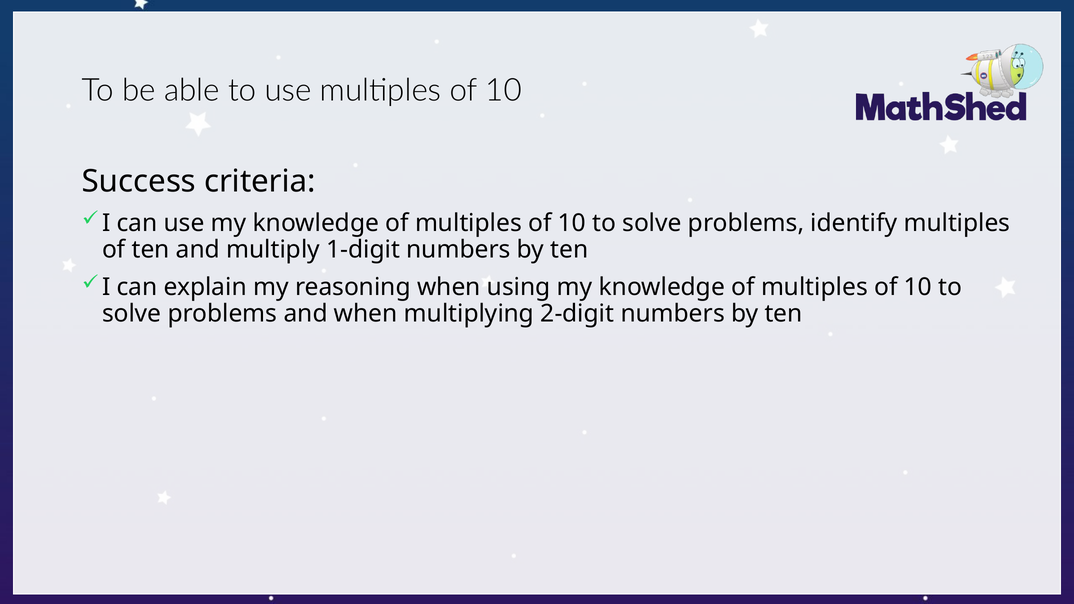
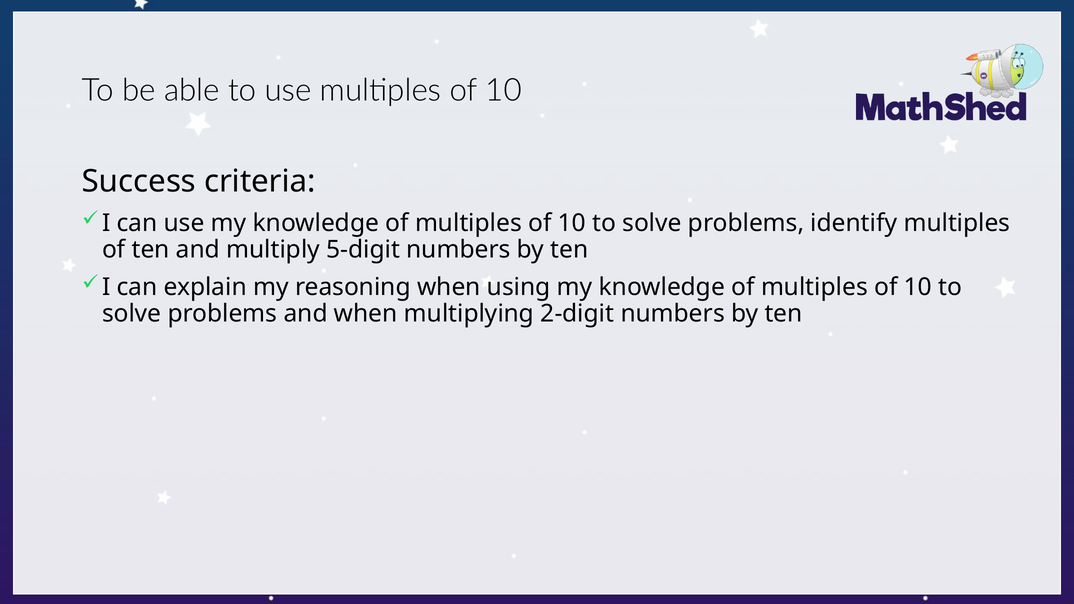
1-digit: 1-digit -> 5-digit
